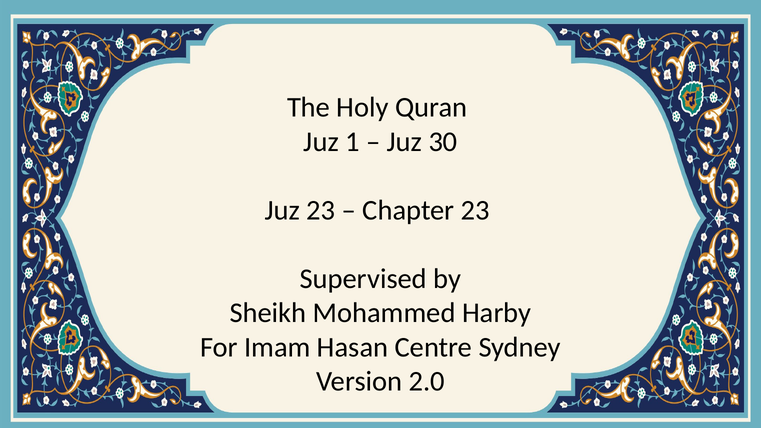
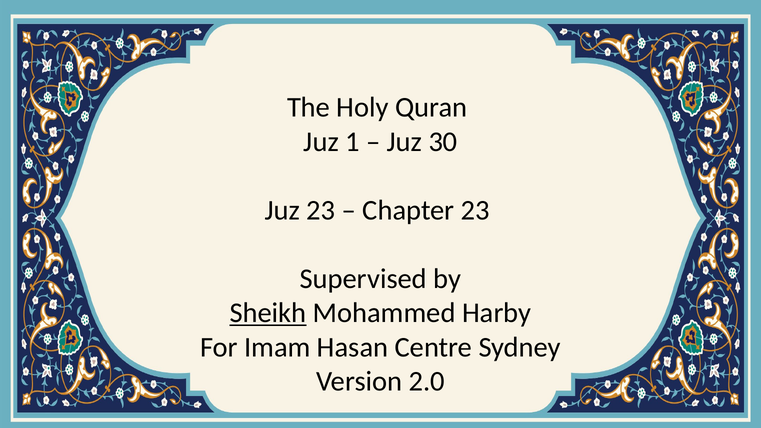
Sheikh underline: none -> present
